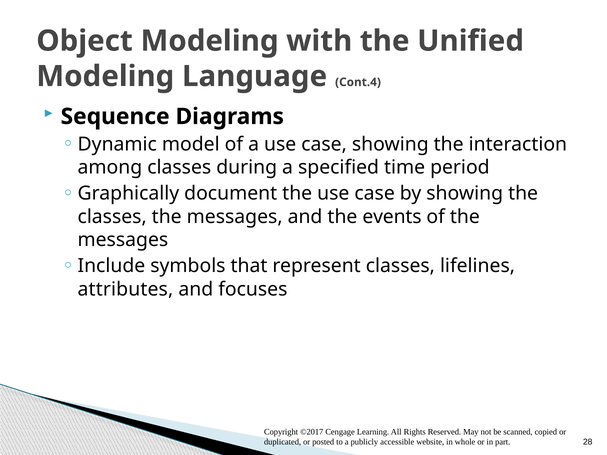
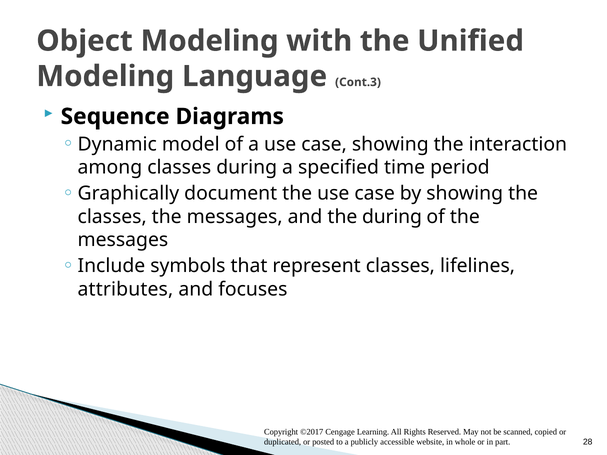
Cont.4: Cont.4 -> Cont.3
the events: events -> during
